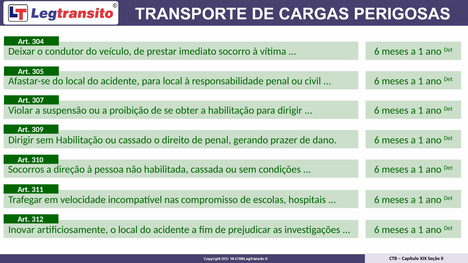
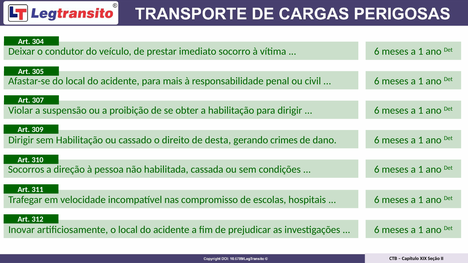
para local: local -> mais
de penal: penal -> desta
prazer: prazer -> crimes
